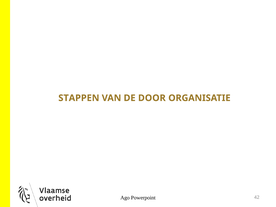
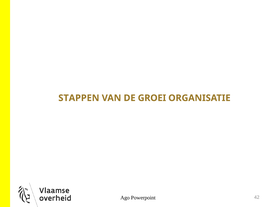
DOOR: DOOR -> GROEI
